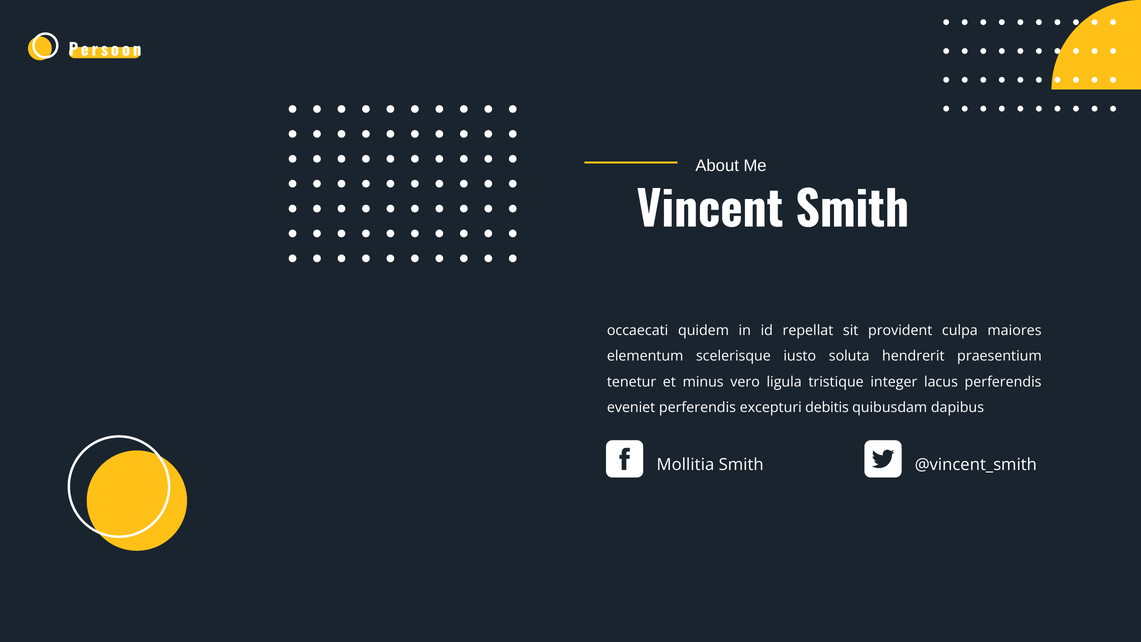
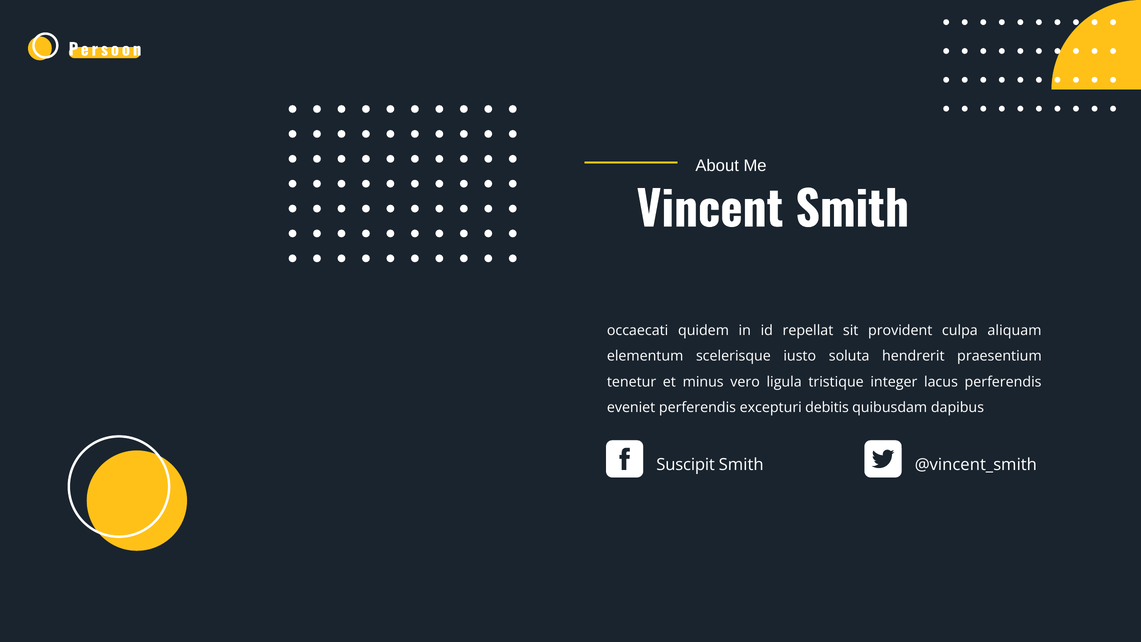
maiores: maiores -> aliquam
Mollitia: Mollitia -> Suscipit
